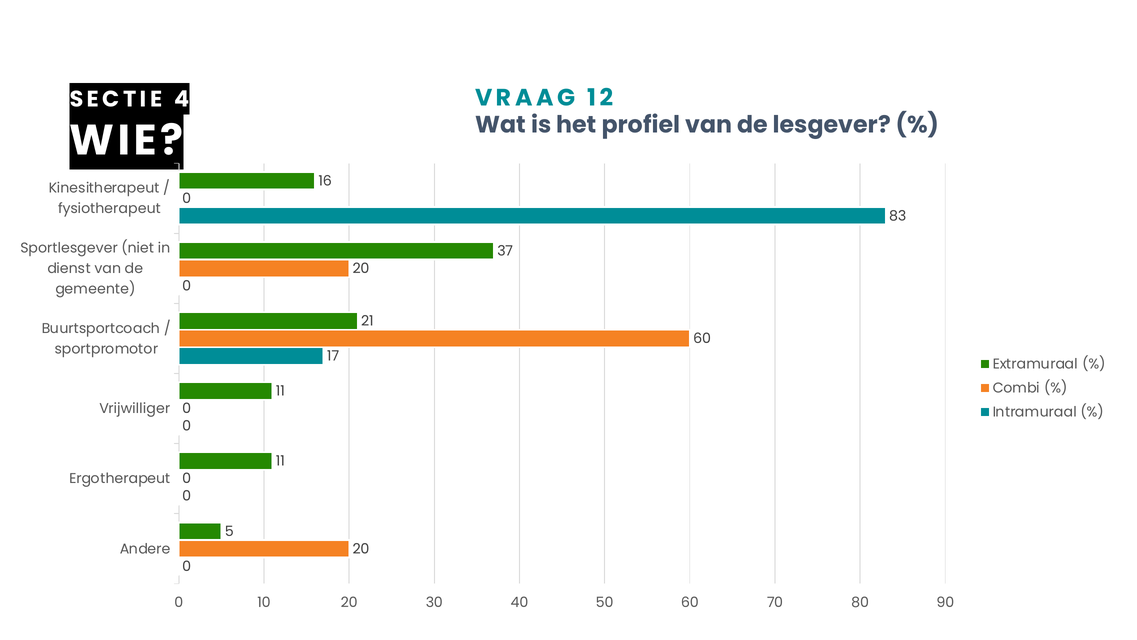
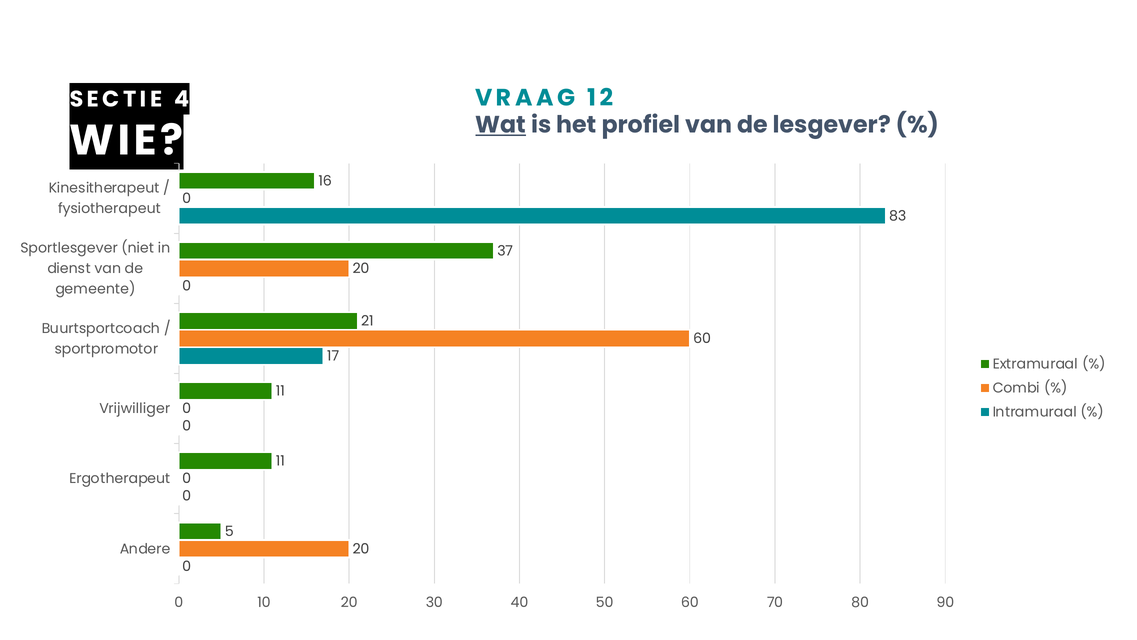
Wat underline: none -> present
